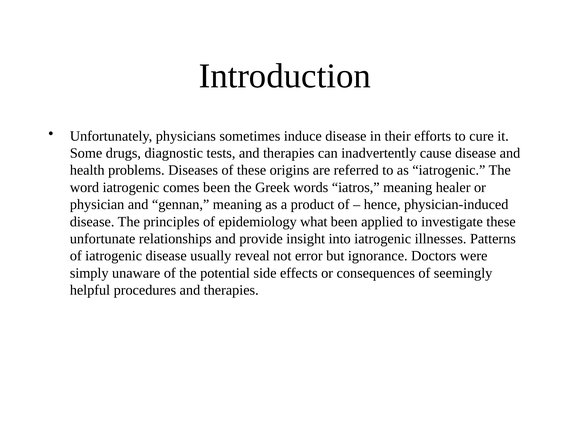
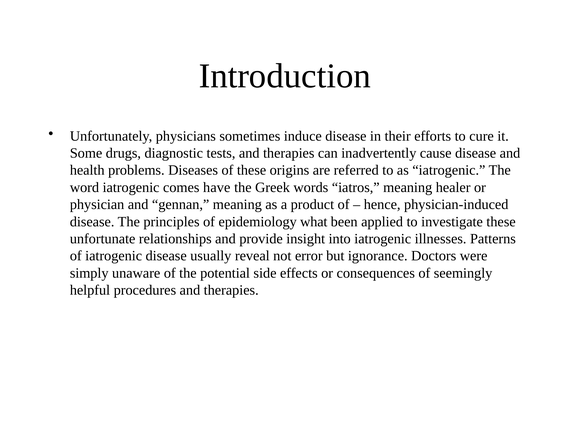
comes been: been -> have
